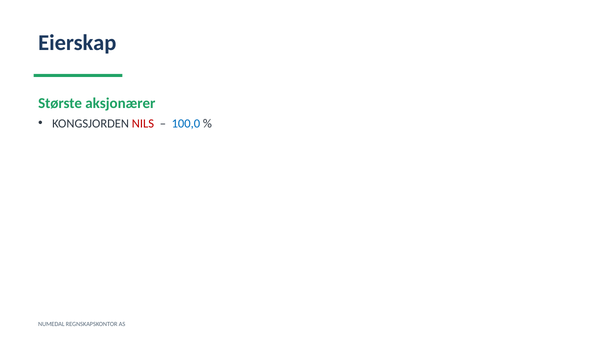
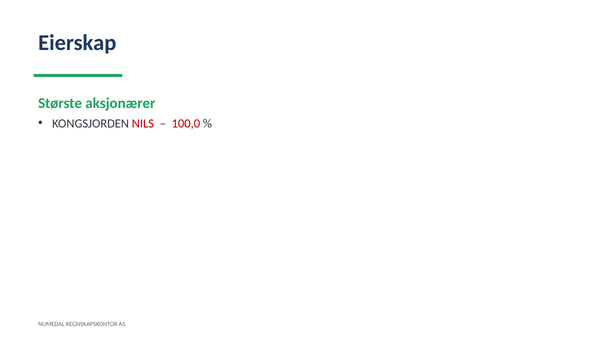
100,0 colour: blue -> red
